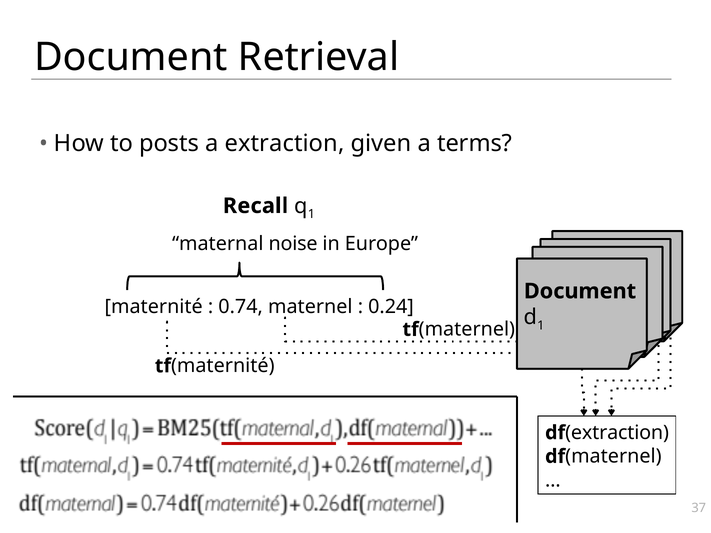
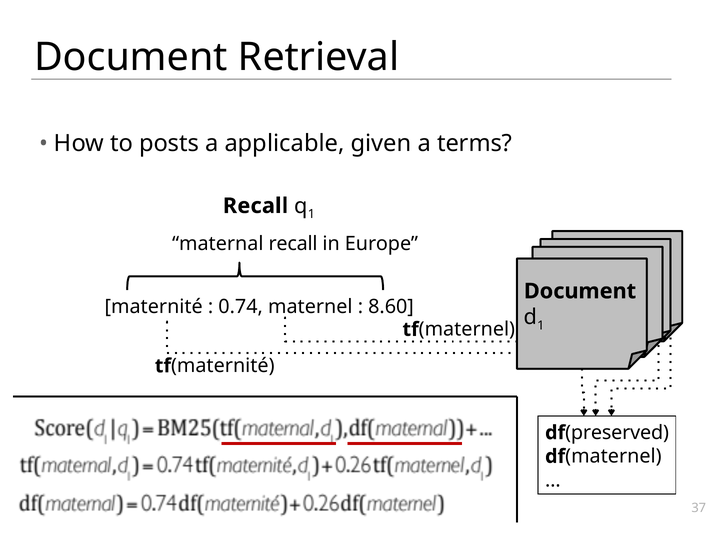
a extraction: extraction -> applicable
maternal noise: noise -> recall
0.24: 0.24 -> 8.60
extraction at (617, 433): extraction -> preserved
